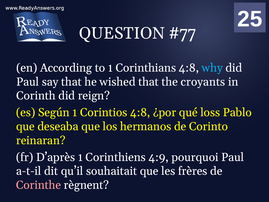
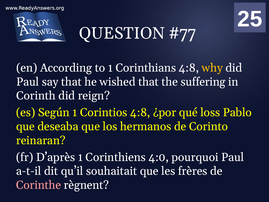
why colour: light blue -> yellow
croyants: croyants -> suffering
4:9: 4:9 -> 4:0
